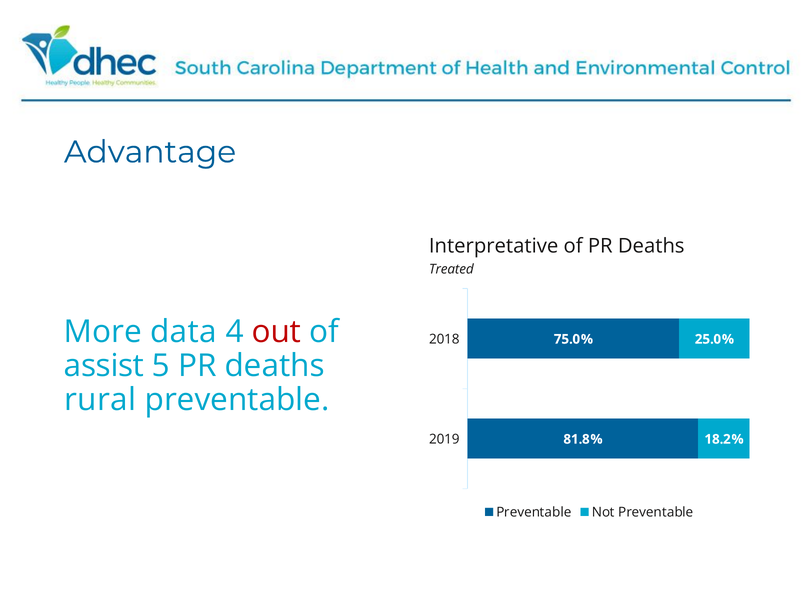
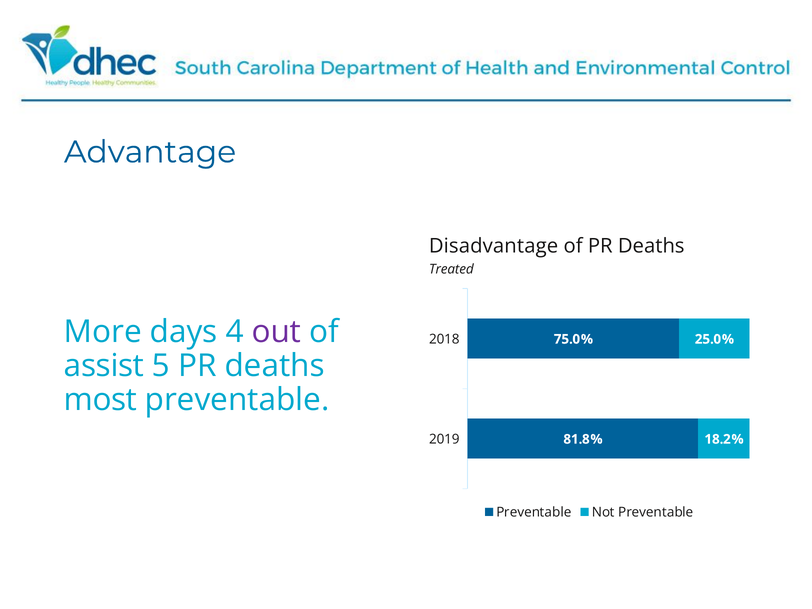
Interpretative: Interpretative -> Disadvantage
data: data -> days
out colour: red -> purple
rural: rural -> most
